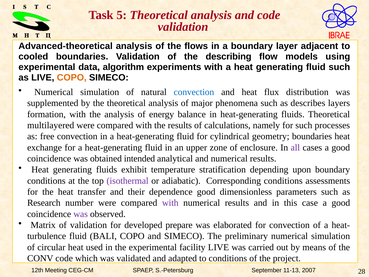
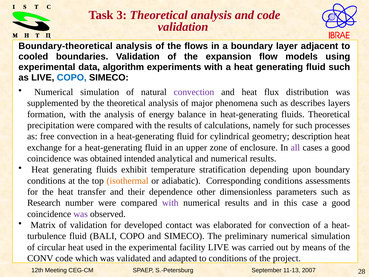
5: 5 -> 3
Advanced-theoretical: Advanced-theoretical -> Boundary-theoretical
describing: describing -> expansion
COPO at (72, 77) colour: orange -> blue
convection at (194, 92) colour: blue -> purple
multilayered: multilayered -> precipitation
geometry boundaries: boundaries -> description
isothermal colour: purple -> orange
dependence good: good -> other
prepare: prepare -> contact
